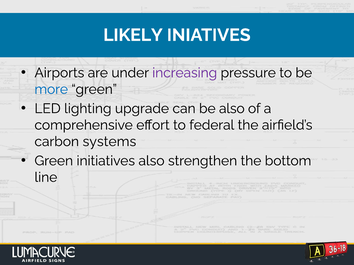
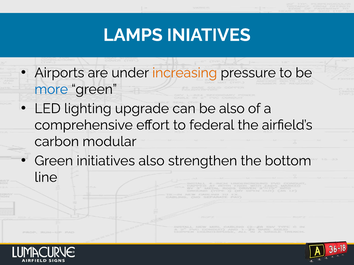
LIKELY: LIKELY -> LAMPS
increasing colour: purple -> orange
systems: systems -> modular
